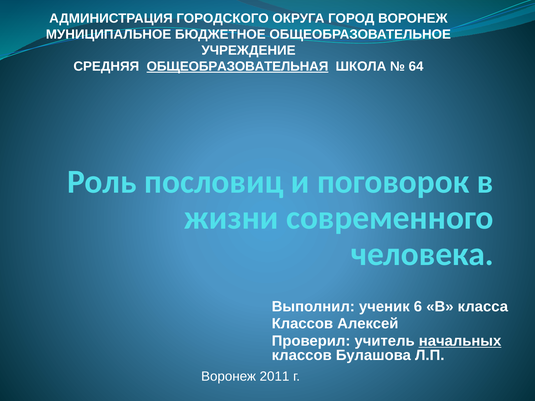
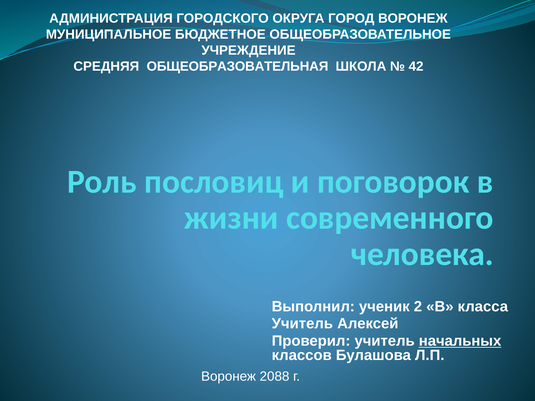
ОБЩЕОБРАЗОВАТЕЛЬНАЯ underline: present -> none
64: 64 -> 42
6: 6 -> 2
Классов at (302, 324): Классов -> Учитель
2011: 2011 -> 2088
